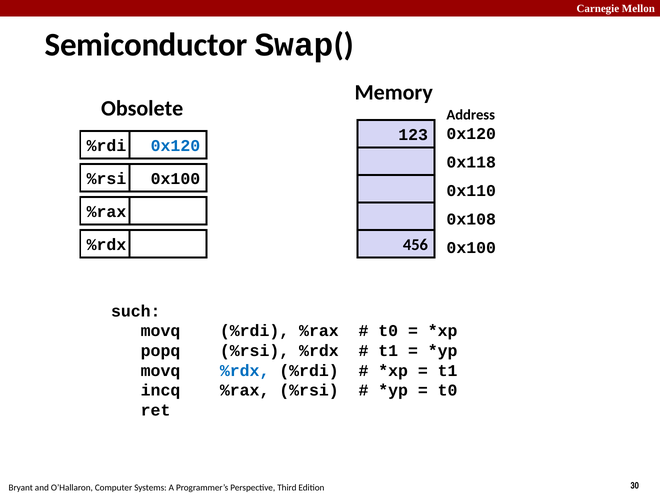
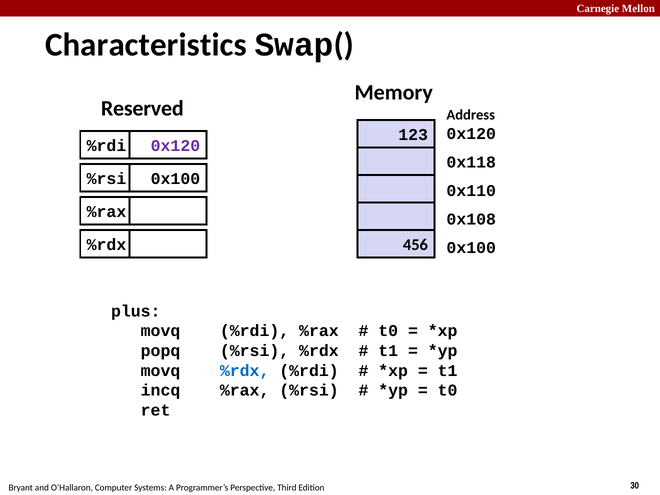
Semiconductor: Semiconductor -> Characteristics
Obsolete: Obsolete -> Reserved
0x120 at (175, 146) colour: blue -> purple
such: such -> plus
